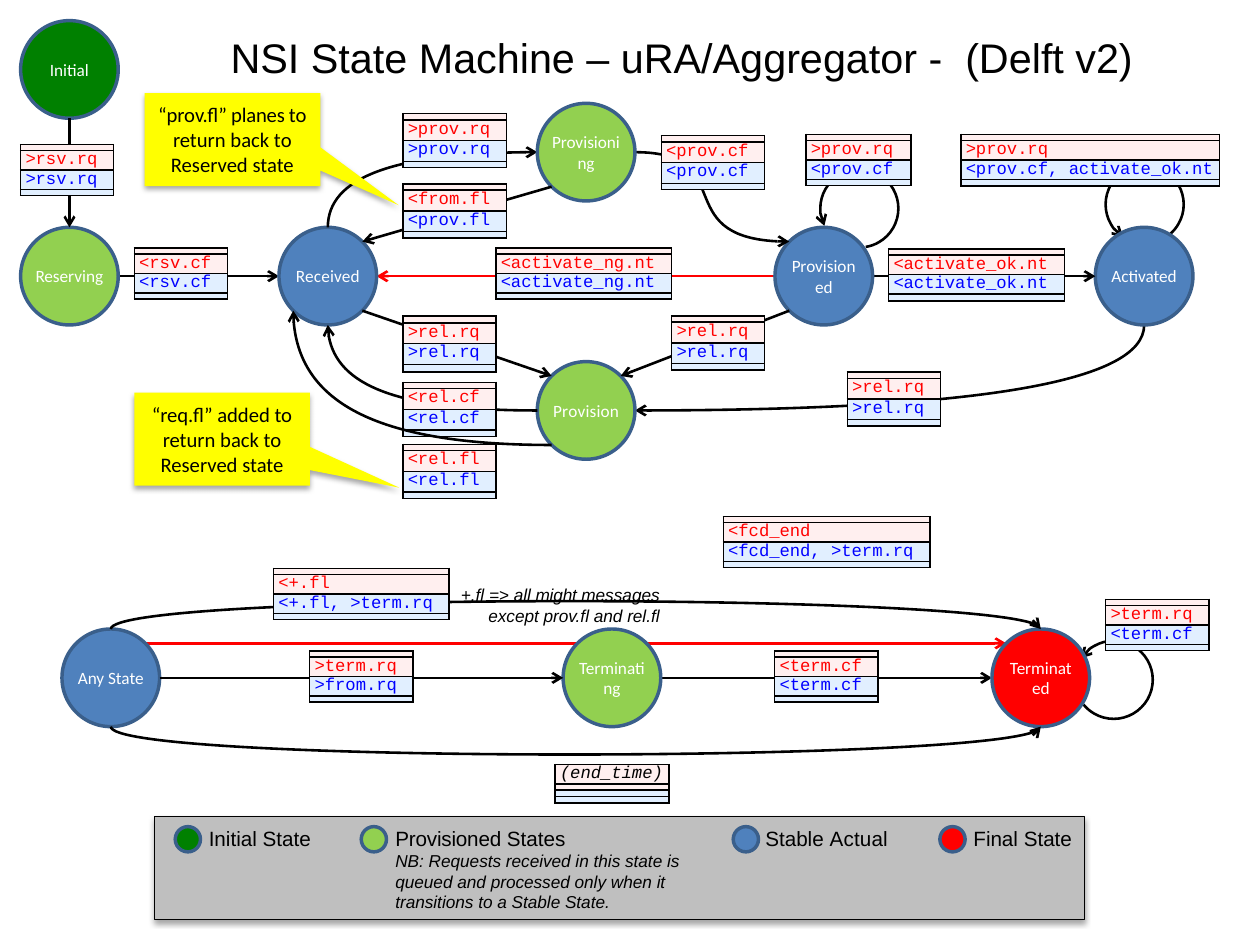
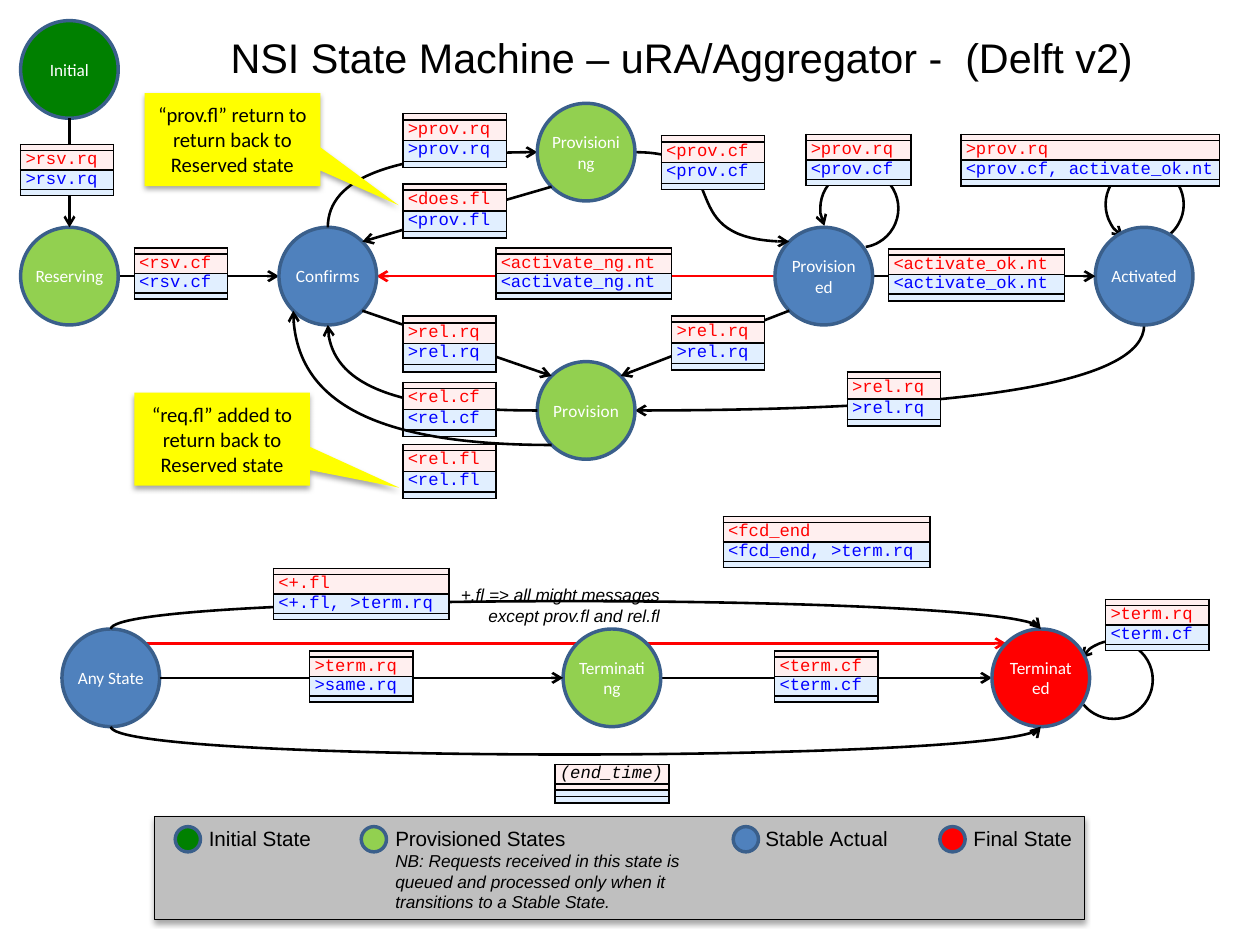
prov.fl planes: planes -> return
<from.fl: <from.fl -> <does.fl
Received at (328, 277): Received -> Confirms
>from.rq: >from.rq -> >same.rq
